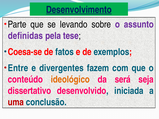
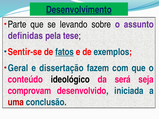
Coesa-se: Coesa-se -> Sentir-se
fatos underline: none -> present
Entre: Entre -> Geral
divergentes: divergentes -> dissertação
ideológico colour: orange -> black
dissertativo: dissertativo -> comprovam
